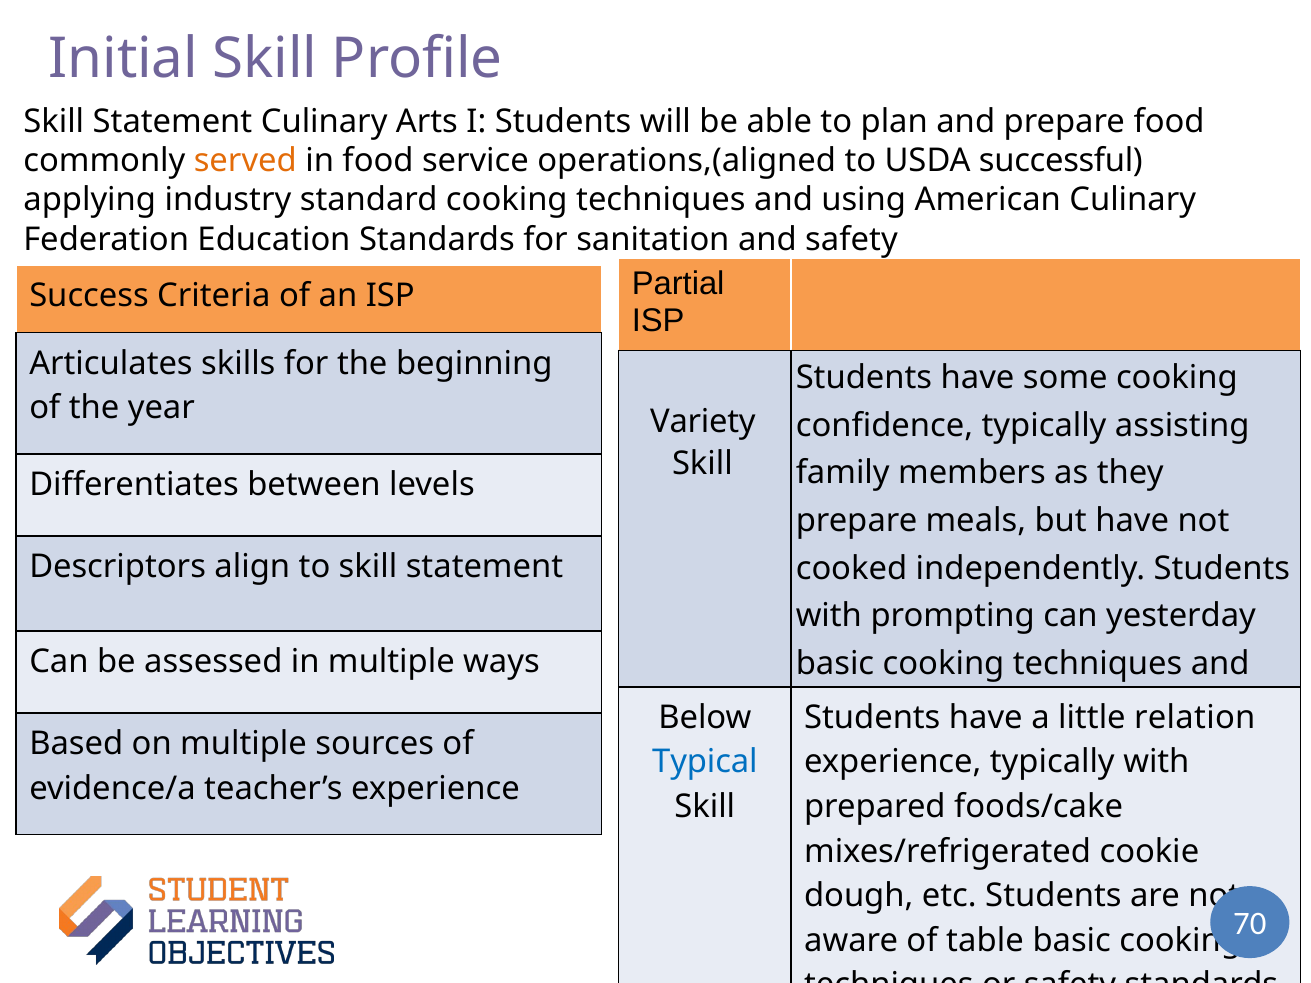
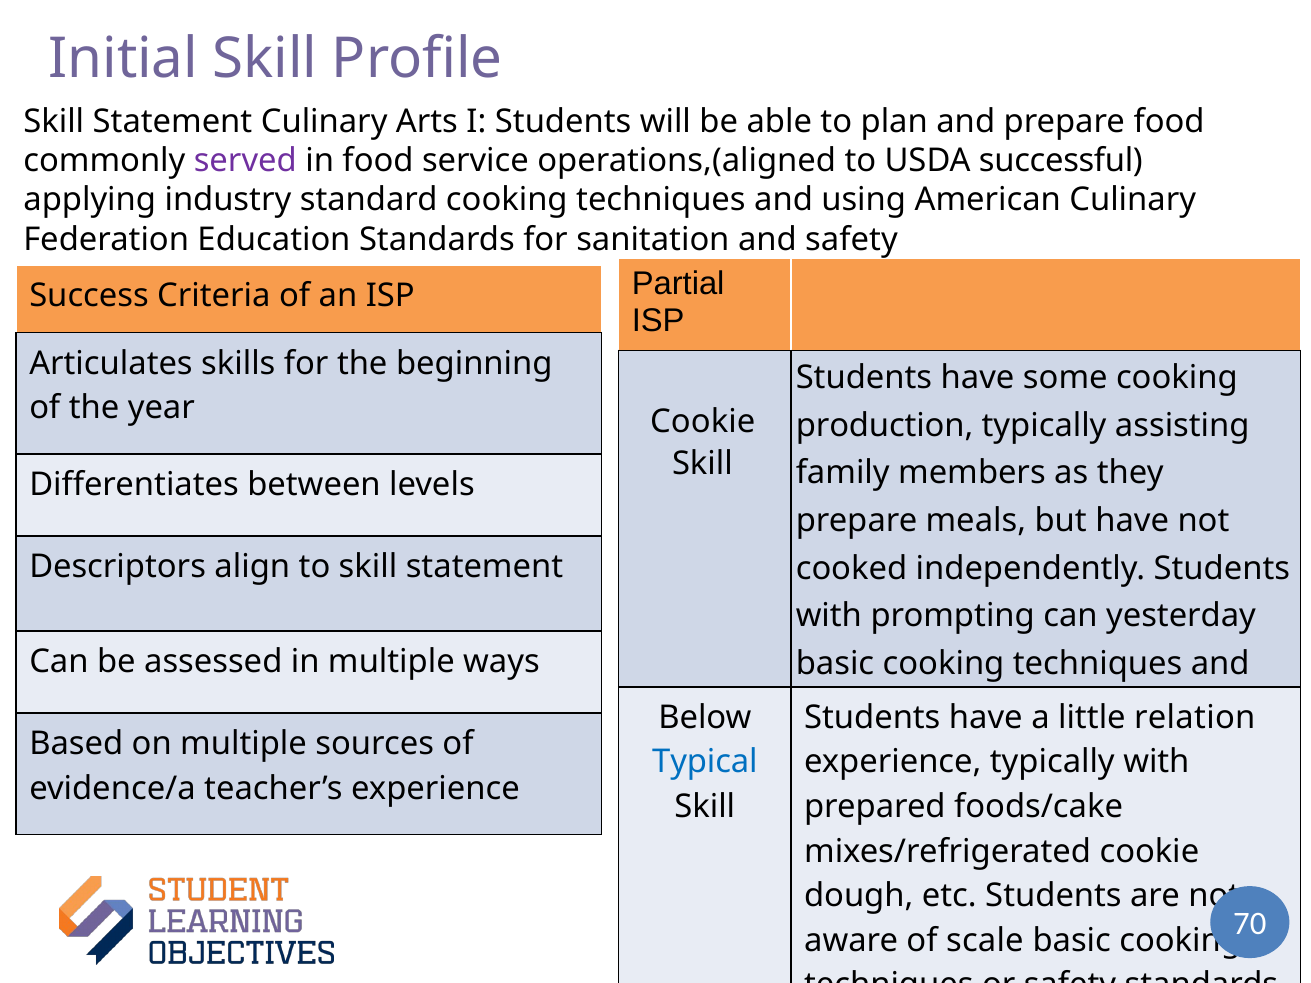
served colour: orange -> purple
Variety at (703, 421): Variety -> Cookie
confidence: confidence -> production
table: table -> scale
